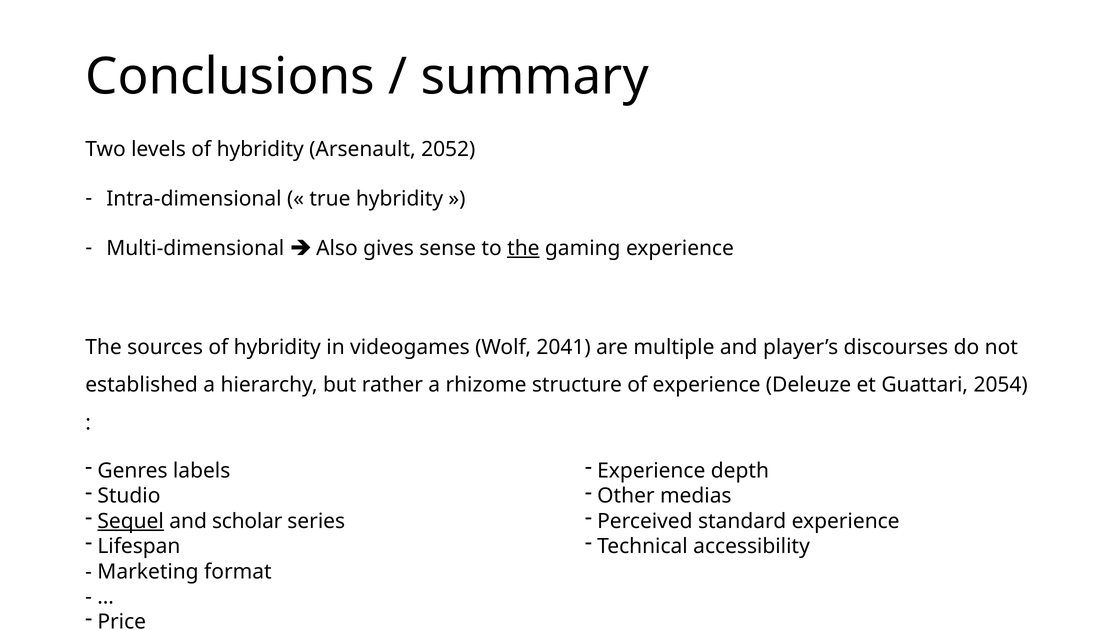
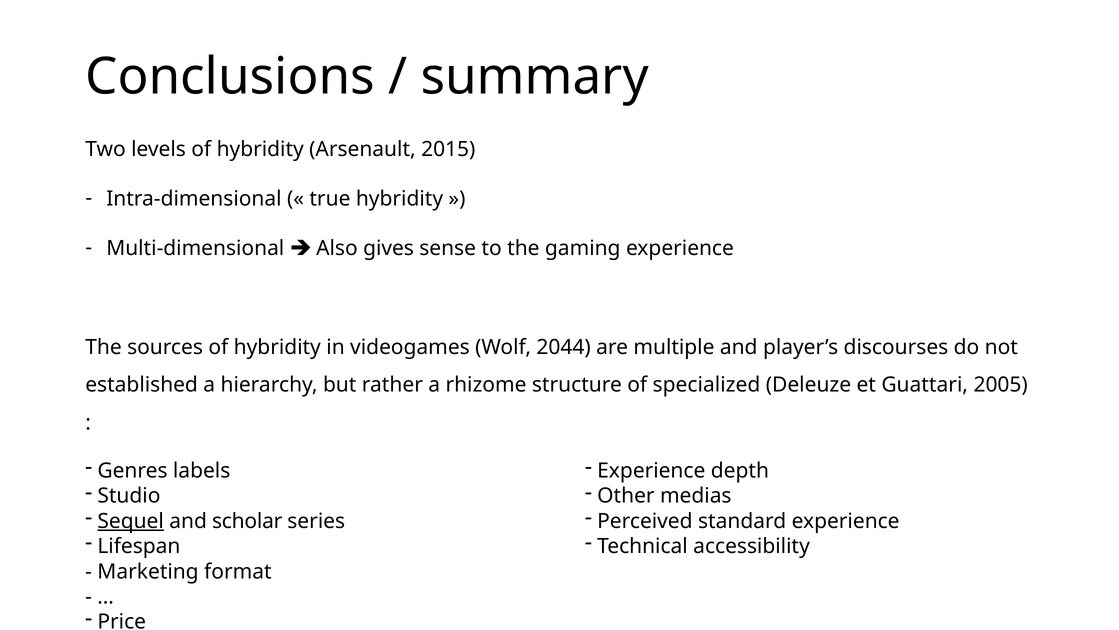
2052: 2052 -> 2015
the at (523, 248) underline: present -> none
2041: 2041 -> 2044
of experience: experience -> specialized
2054: 2054 -> 2005
